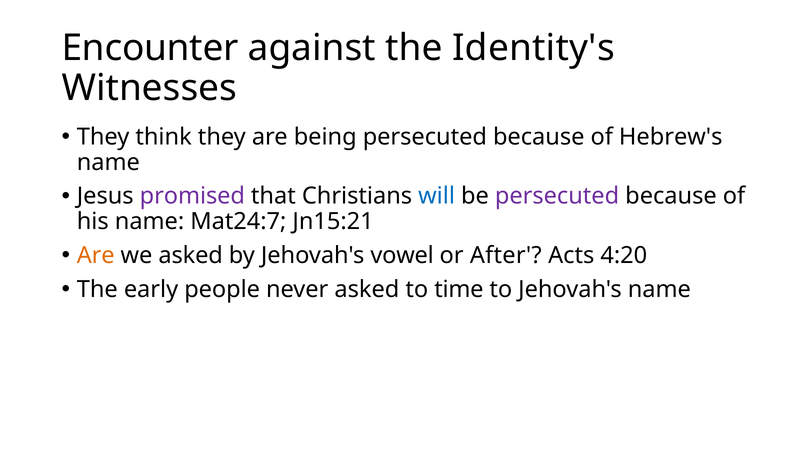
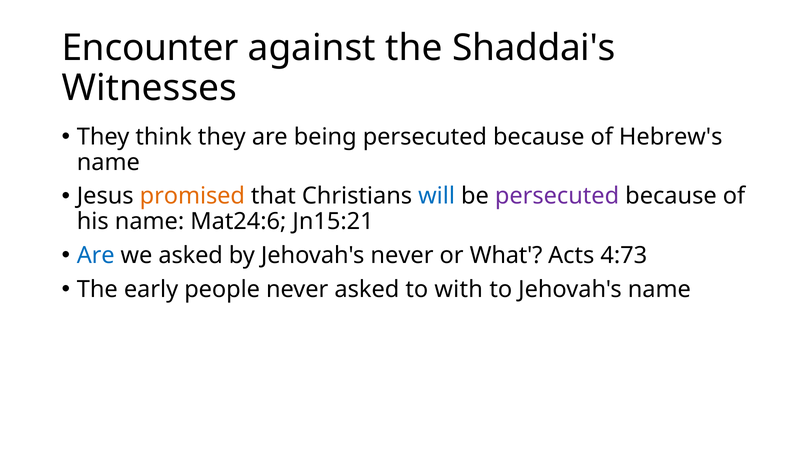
Identity's: Identity's -> Shaddai's
promised colour: purple -> orange
Mat24:7: Mat24:7 -> Mat24:6
Are at (96, 256) colour: orange -> blue
Jehovah's vowel: vowel -> never
After: After -> What
4:20: 4:20 -> 4:73
time: time -> with
